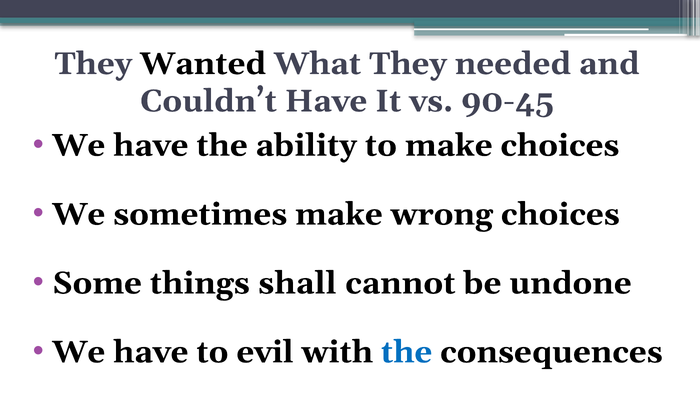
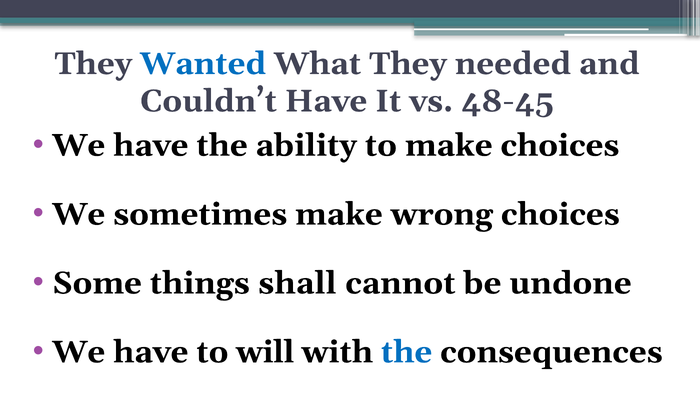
Wanted colour: black -> blue
90-45: 90-45 -> 48-45
evil: evil -> will
